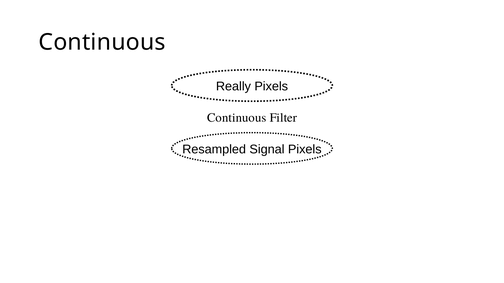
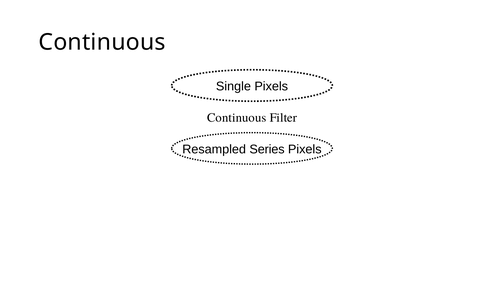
Really: Really -> Single
Signal: Signal -> Series
